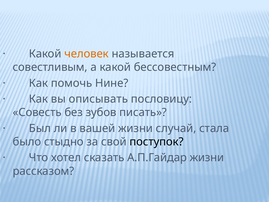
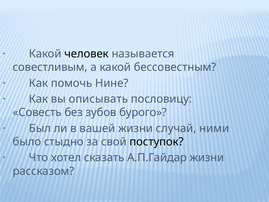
человек colour: orange -> black
писать: писать -> бурого
стала: стала -> ними
